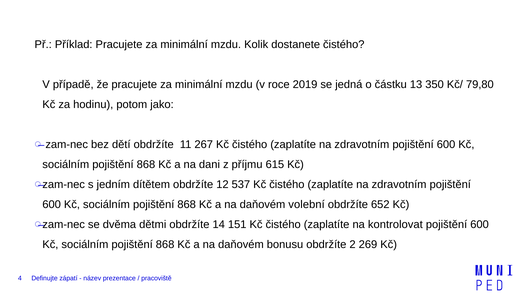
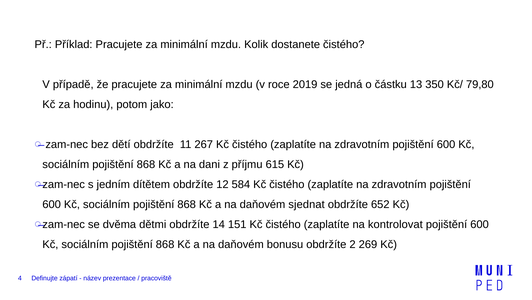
537: 537 -> 584
volební: volební -> sjednat
